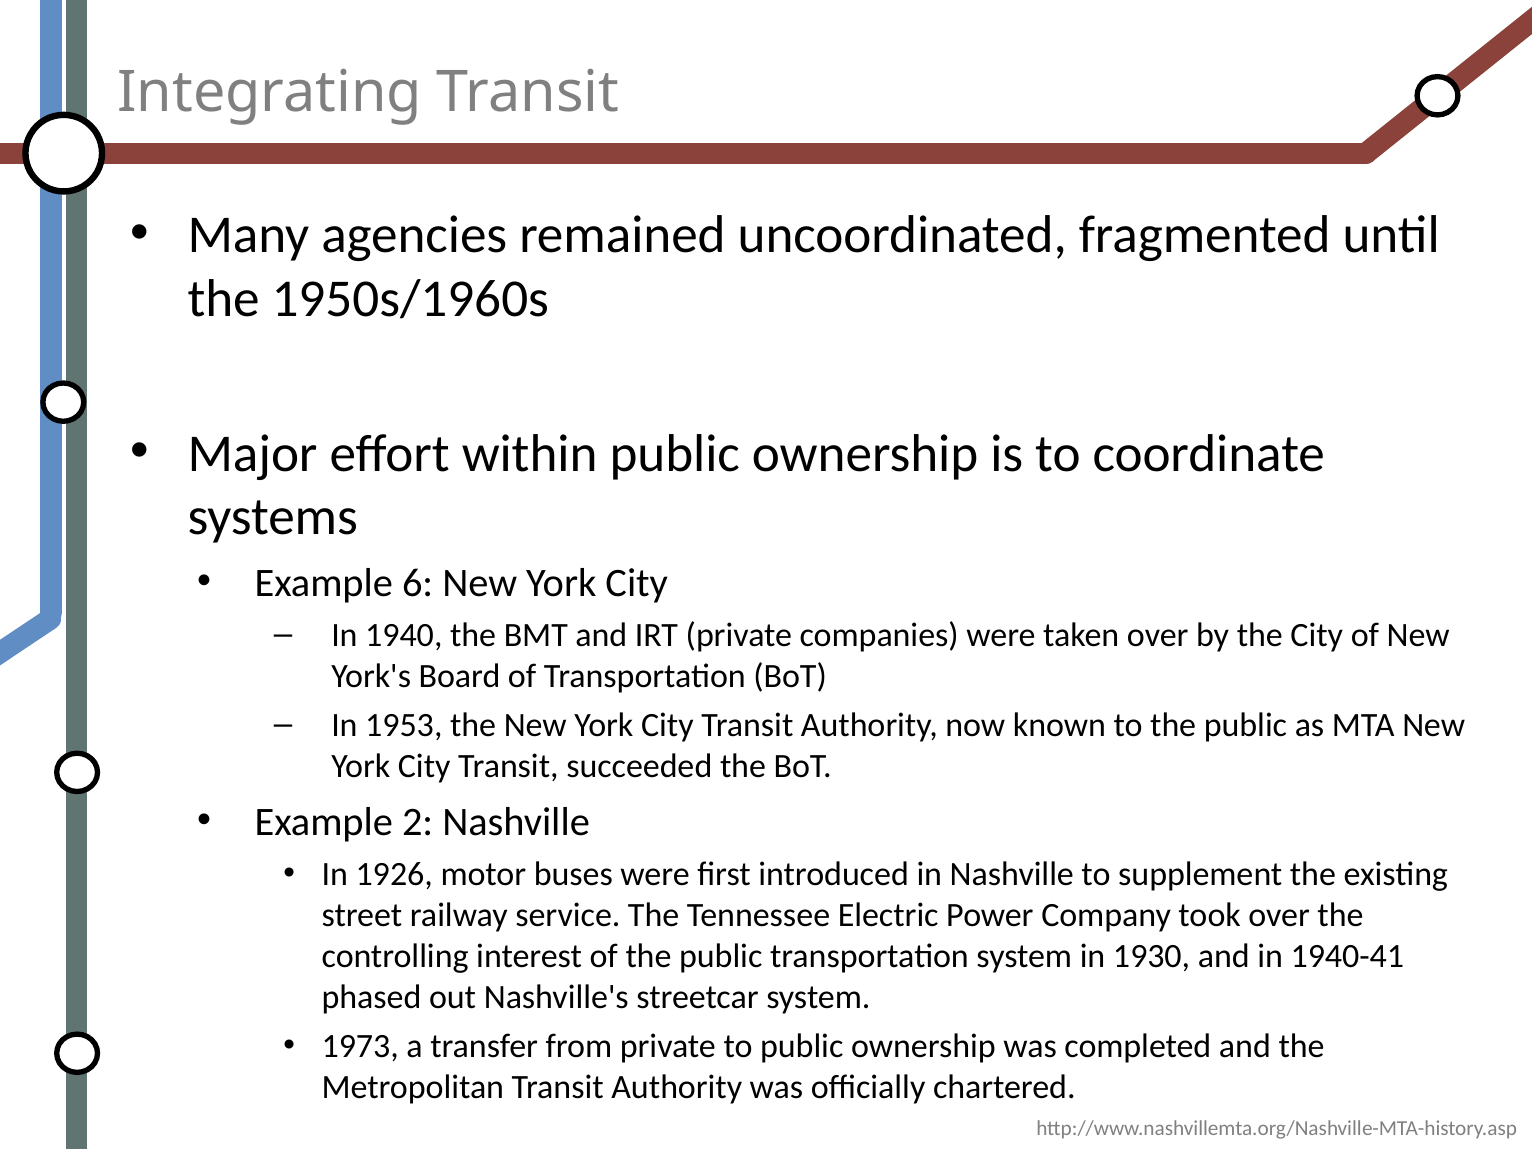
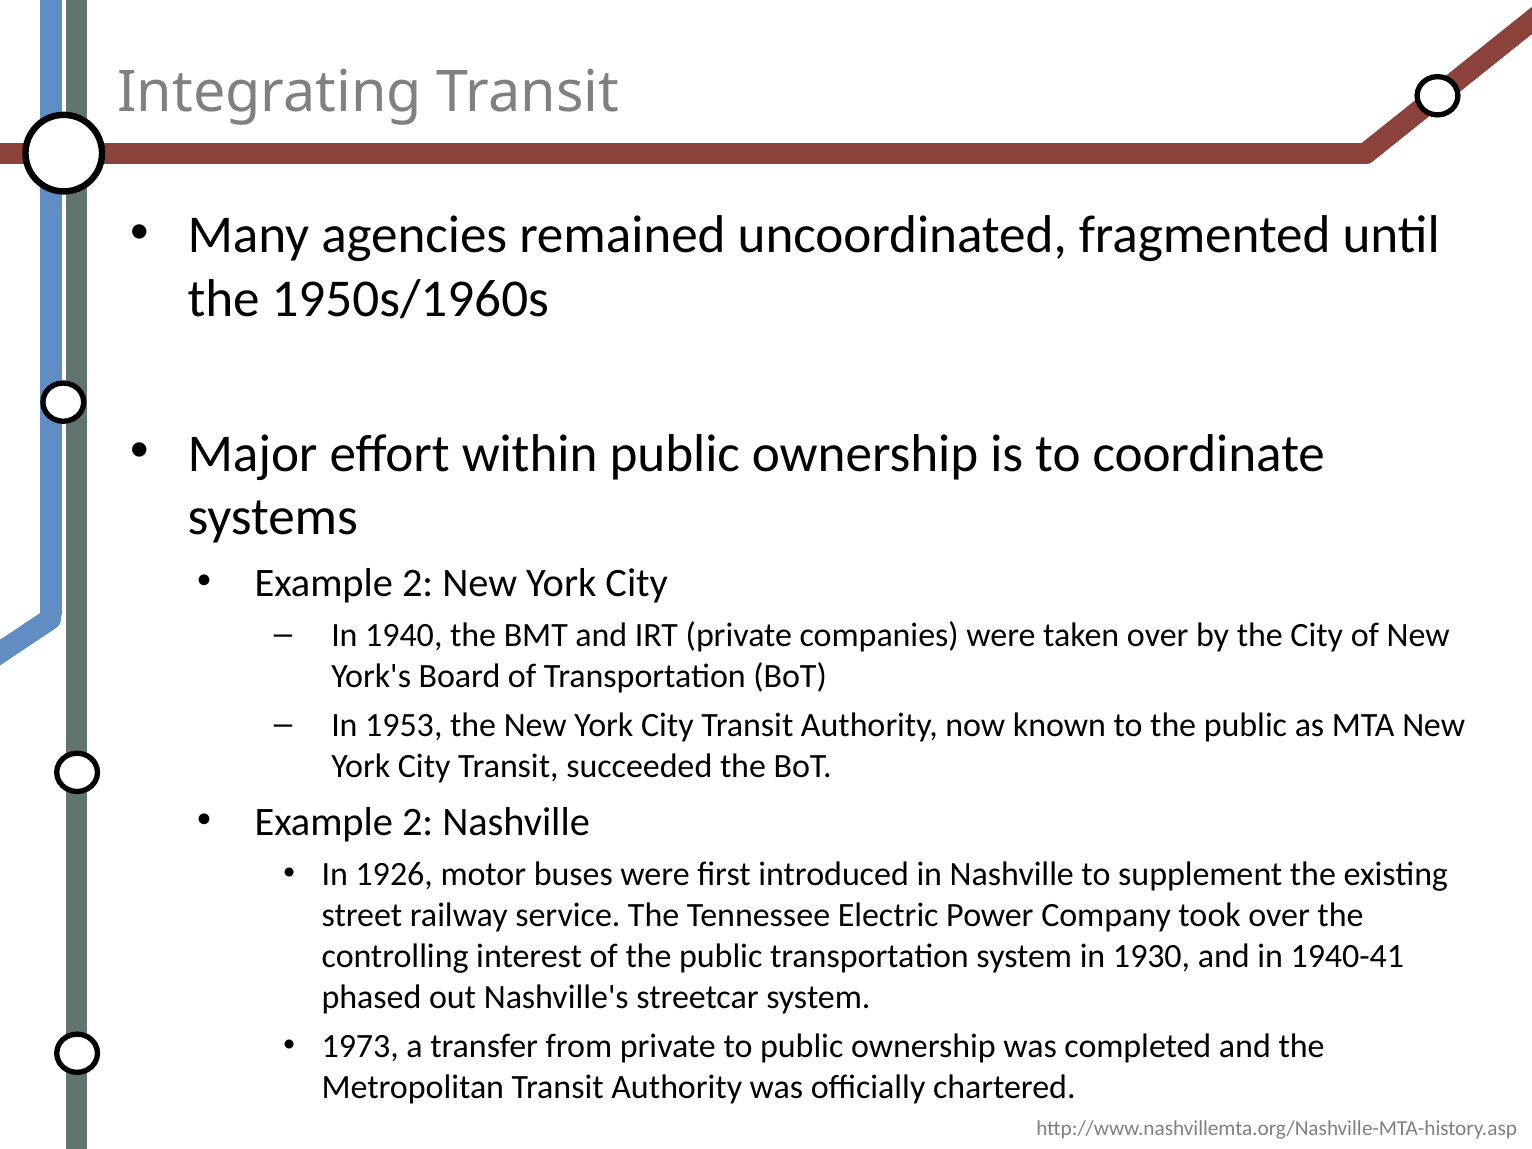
6 at (418, 583): 6 -> 2
